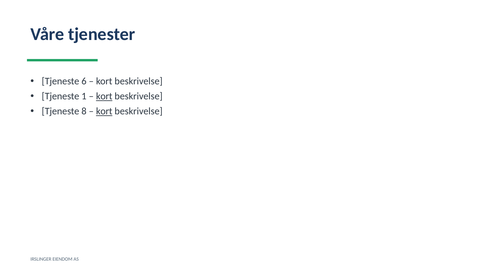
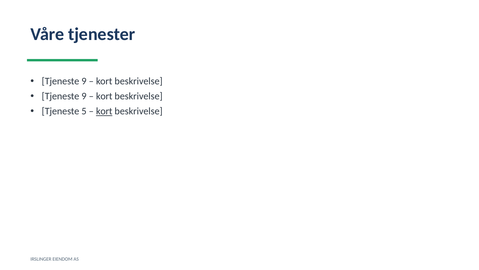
6 at (84, 81): 6 -> 9
1 at (84, 96): 1 -> 9
kort at (104, 96) underline: present -> none
8: 8 -> 5
